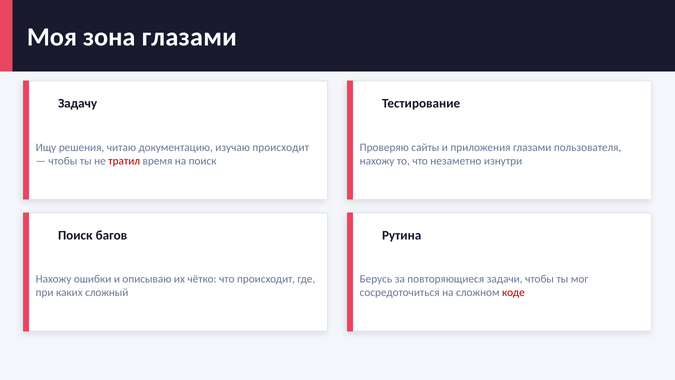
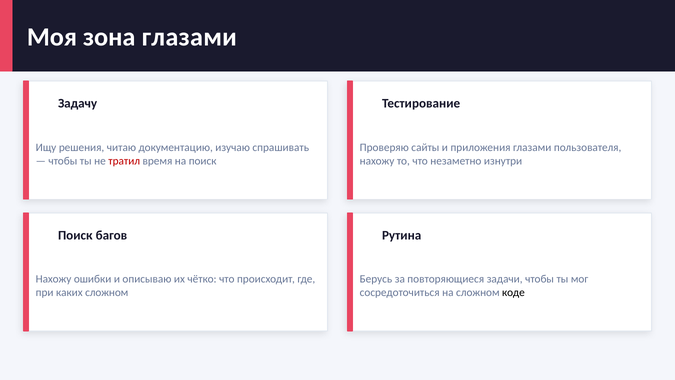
изучаю происходит: происходит -> спрашивать
каких сложный: сложный -> сложном
коде colour: red -> black
